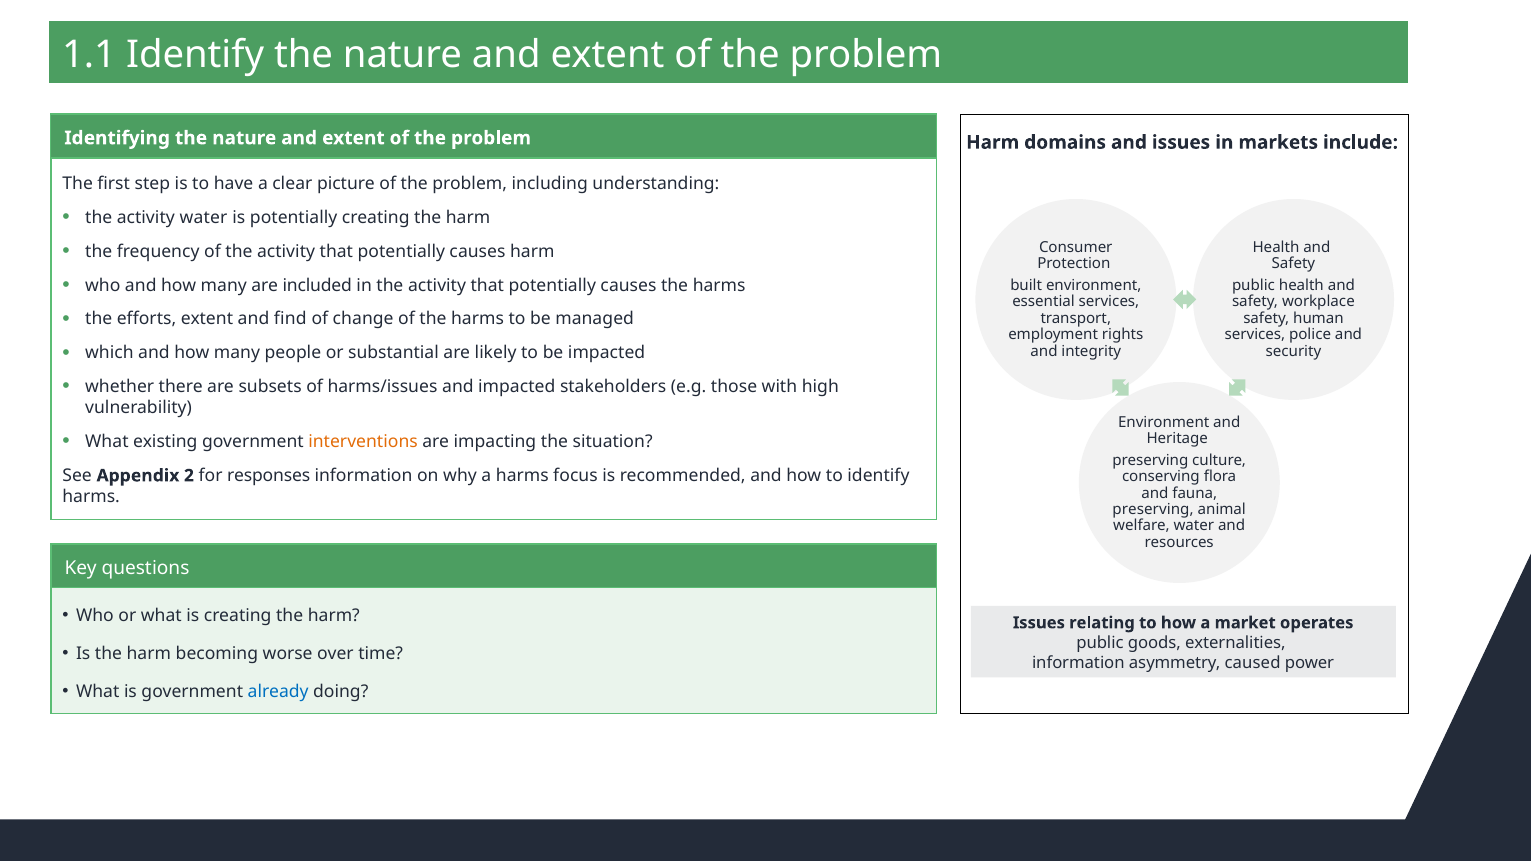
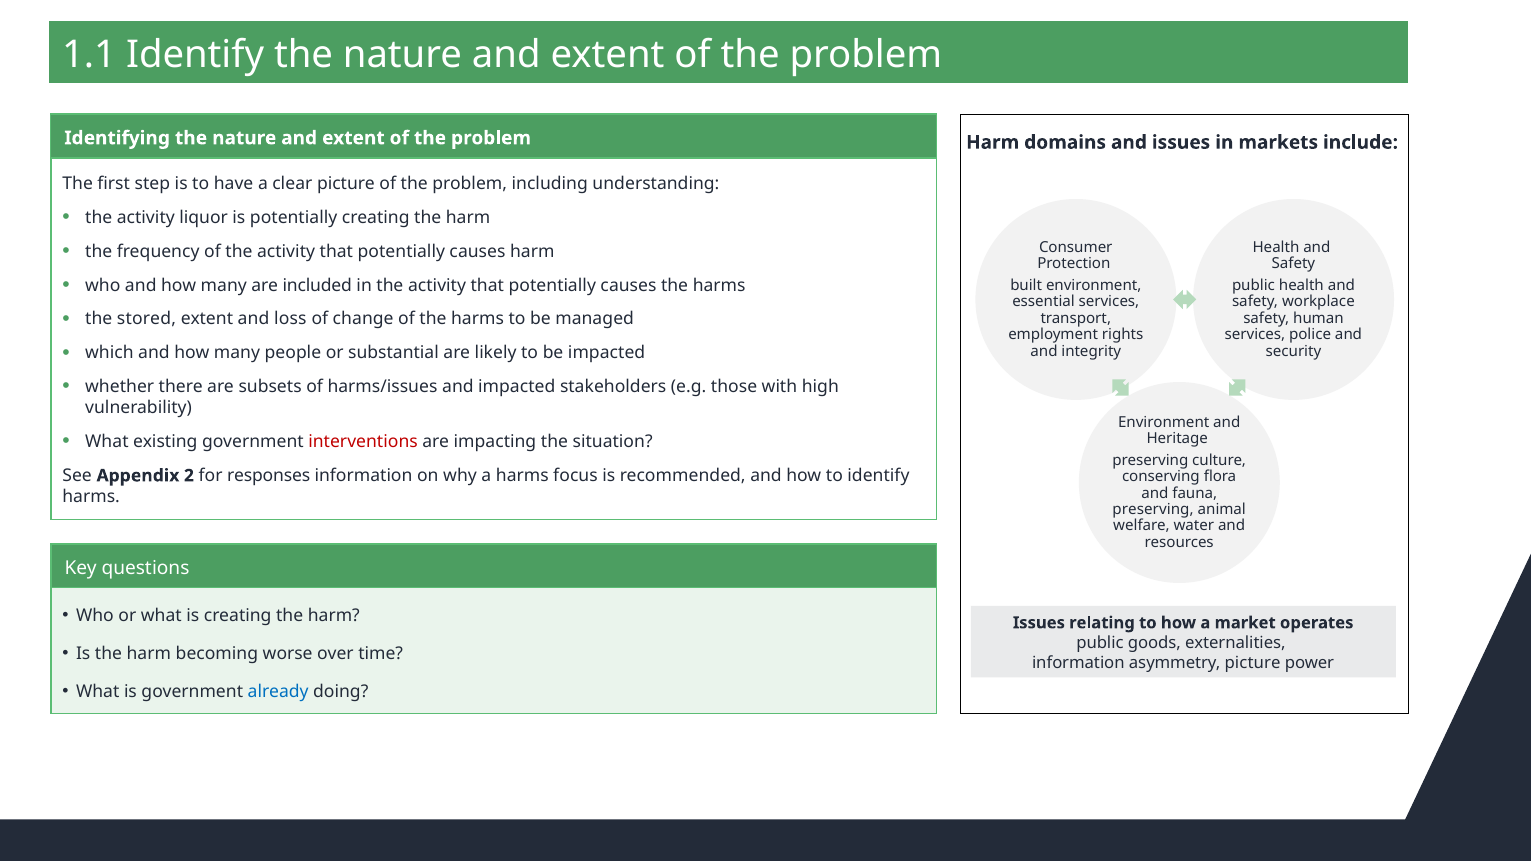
activity water: water -> liquor
efforts: efforts -> stored
find: find -> loss
interventions colour: orange -> red
asymmetry caused: caused -> picture
